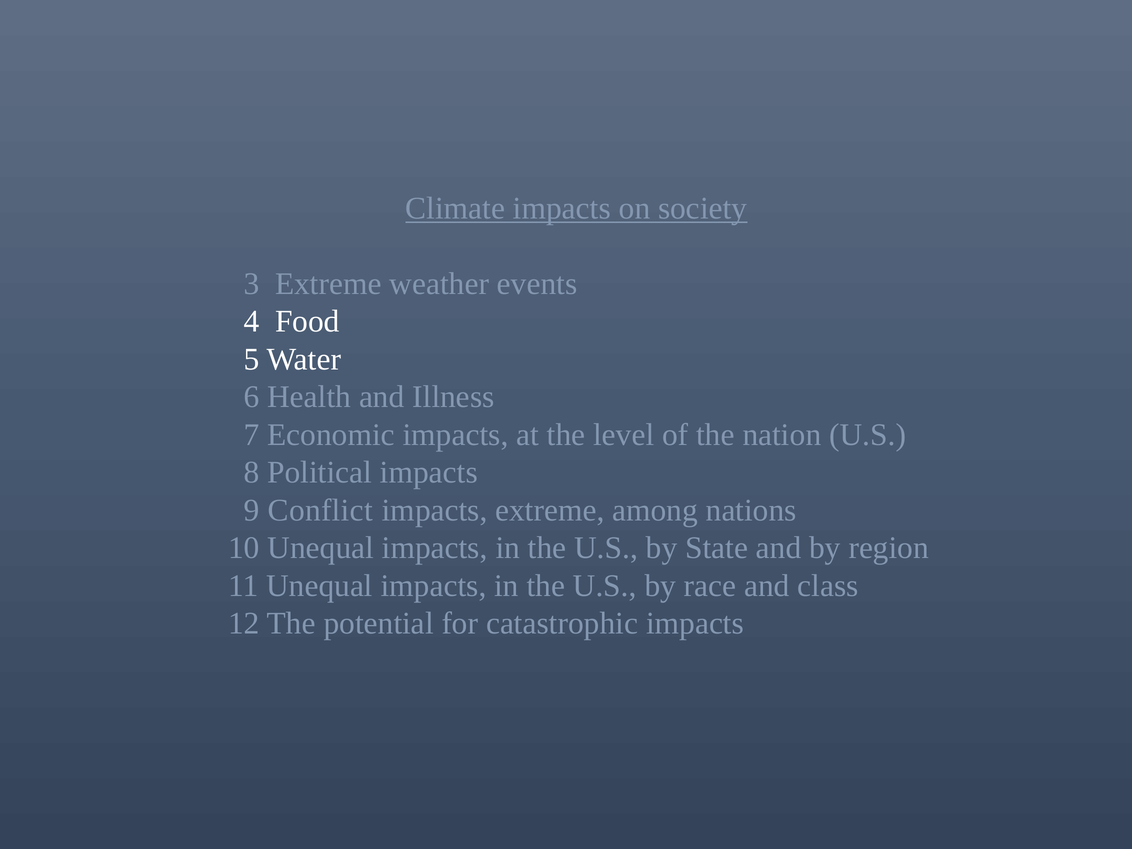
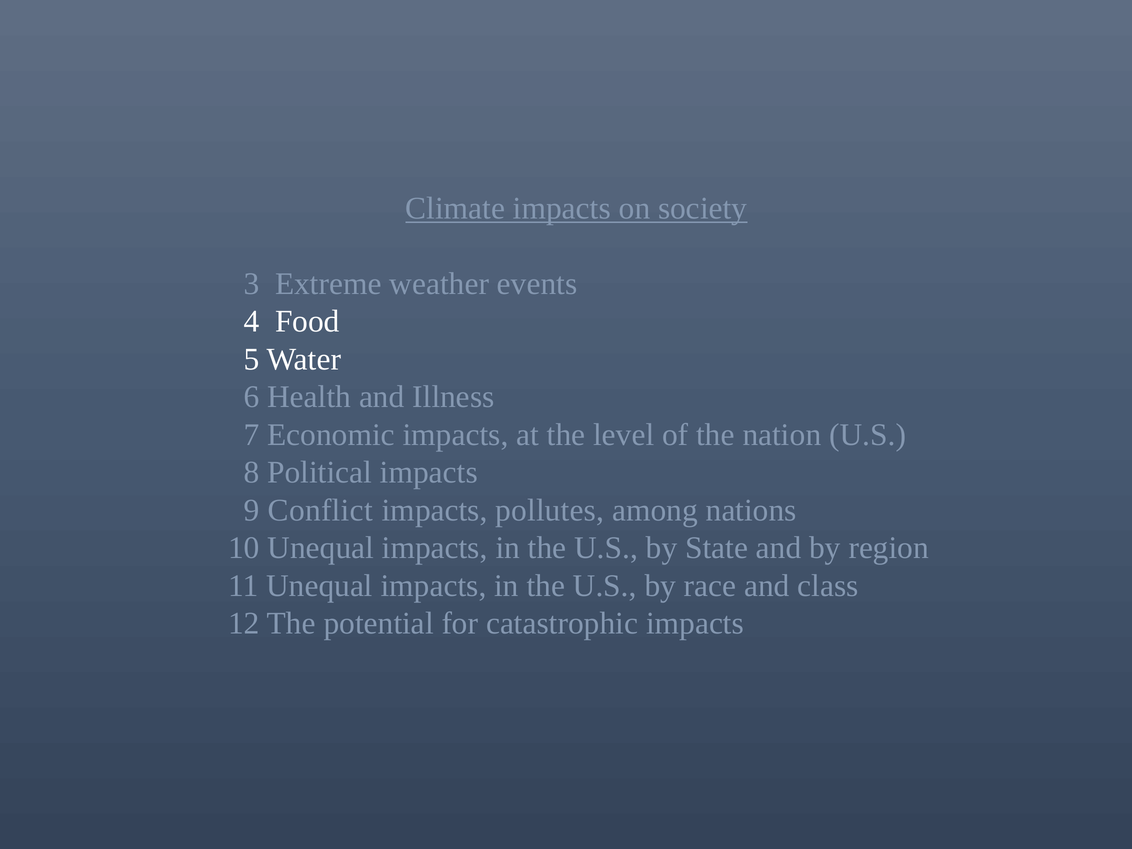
impacts extreme: extreme -> pollutes
